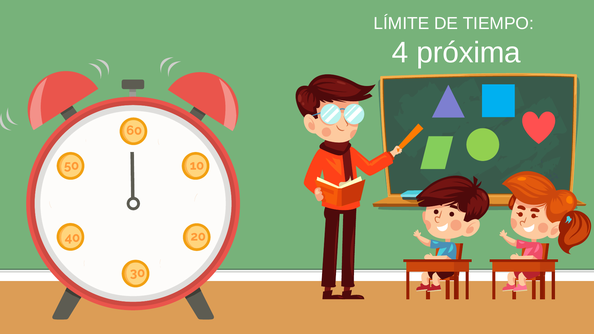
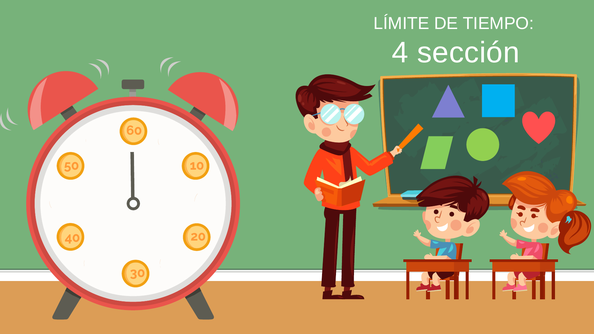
próxima: próxima -> sección
